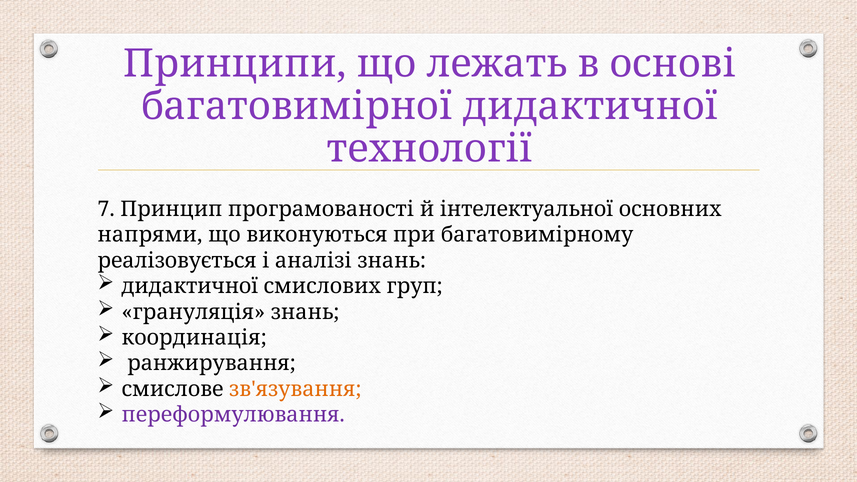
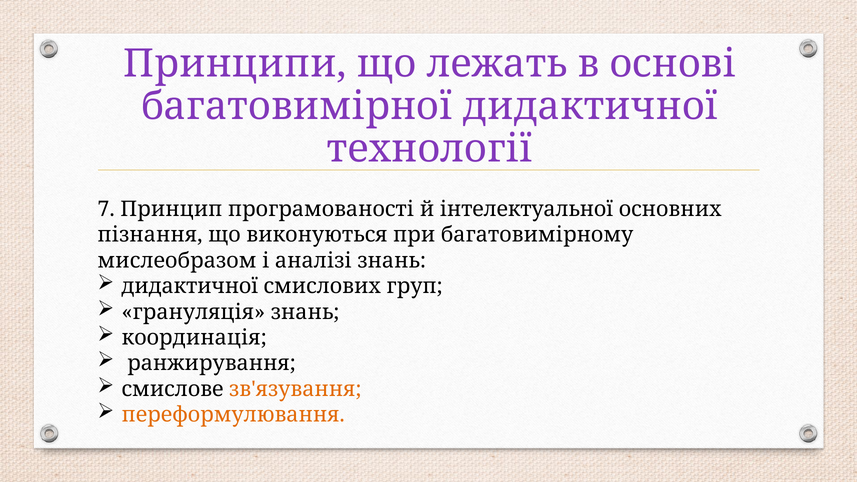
напрями: напрями -> пізнання
реалізовується: реалізовується -> мислеобразом
переформулювання colour: purple -> orange
